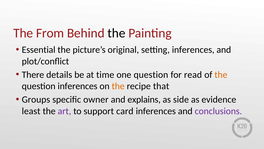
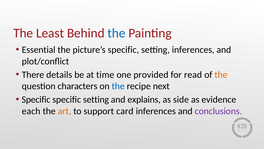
From: From -> Least
the at (117, 33) colour: black -> blue
picture’s original: original -> specific
one question: question -> provided
question inferences: inferences -> characters
the at (118, 86) colour: orange -> blue
that: that -> next
Groups at (36, 99): Groups -> Specific
owner at (96, 99): owner -> setting
least: least -> each
art colour: purple -> orange
